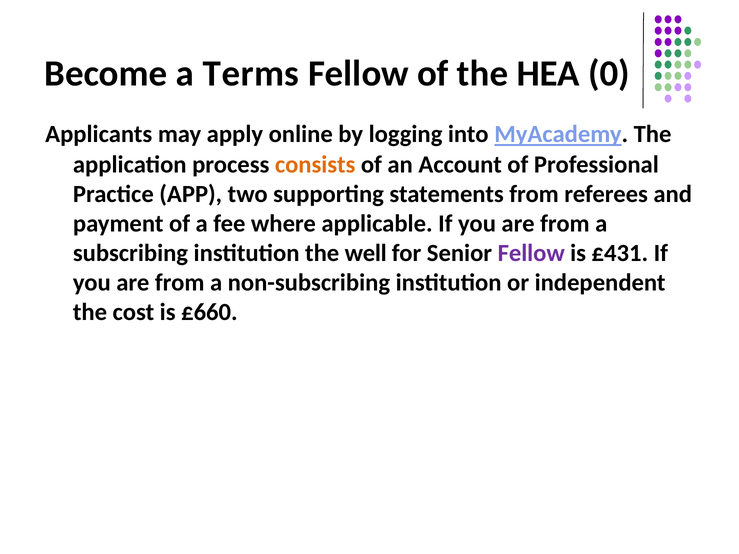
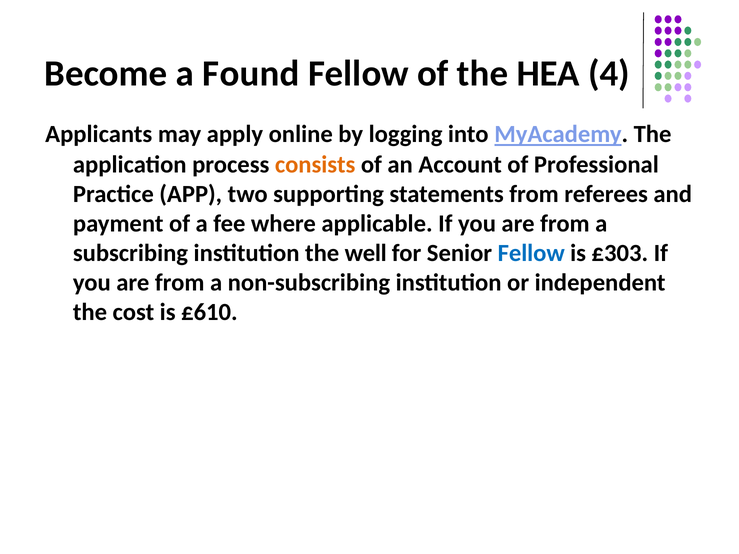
Terms: Terms -> Found
0: 0 -> 4
Fellow at (531, 253) colour: purple -> blue
£431: £431 -> £303
£660: £660 -> £610
